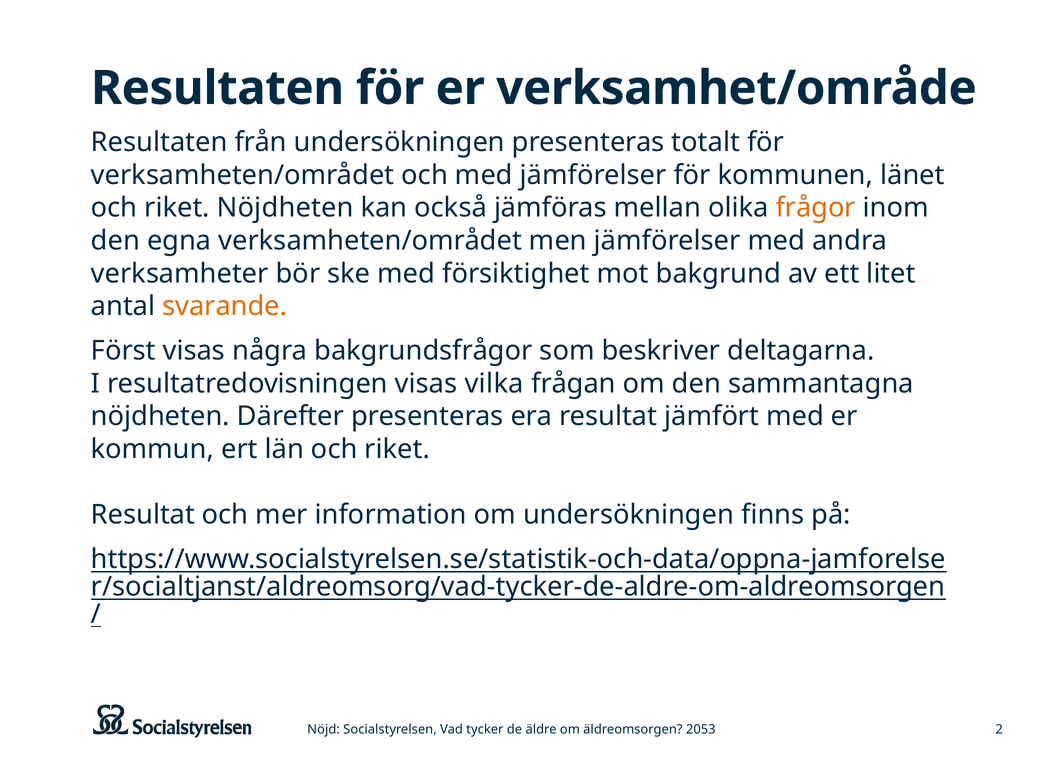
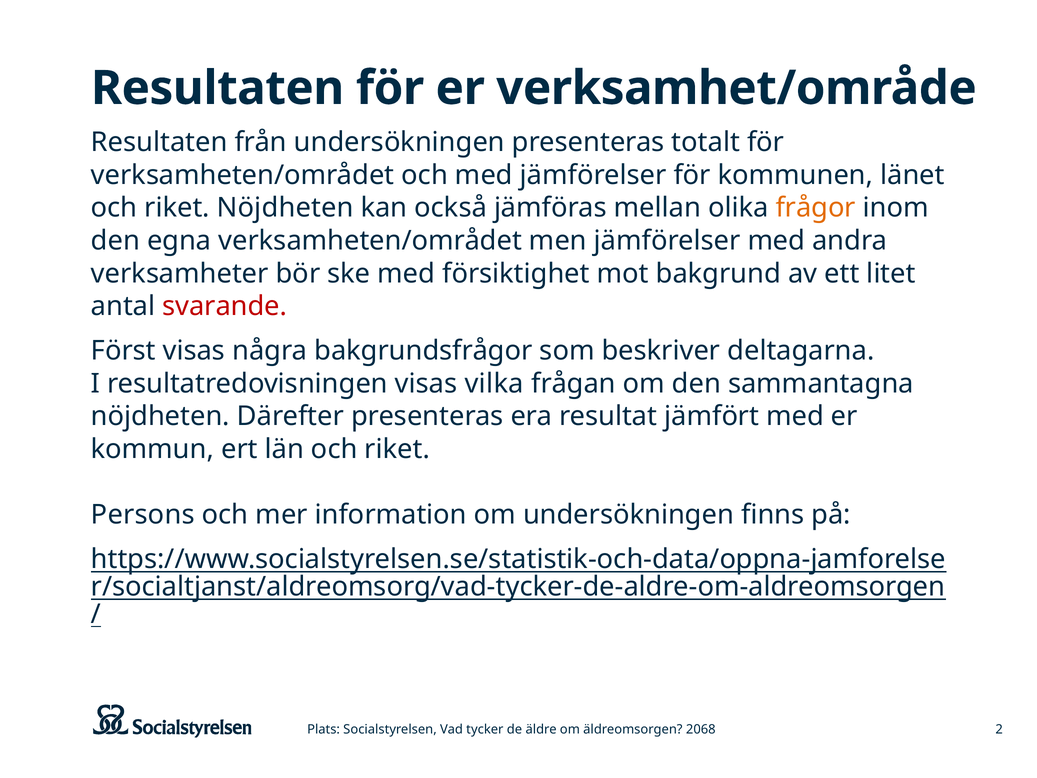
svarande colour: orange -> red
Resultat at (143, 515): Resultat -> Persons
Nöjd: Nöjd -> Plats
2053: 2053 -> 2068
